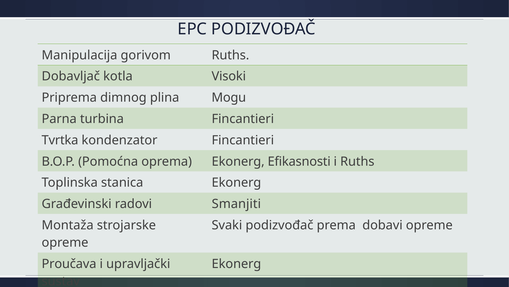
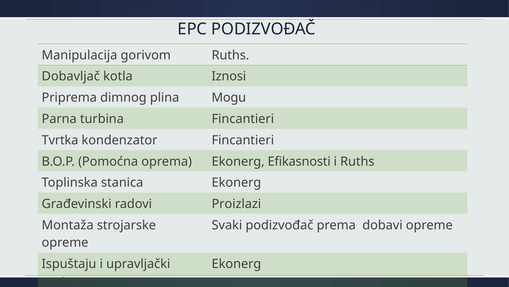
Visoki: Visoki -> Iznosi
Smanjiti: Smanjiti -> Proizlazi
Proučava: Proučava -> Ispuštaju
